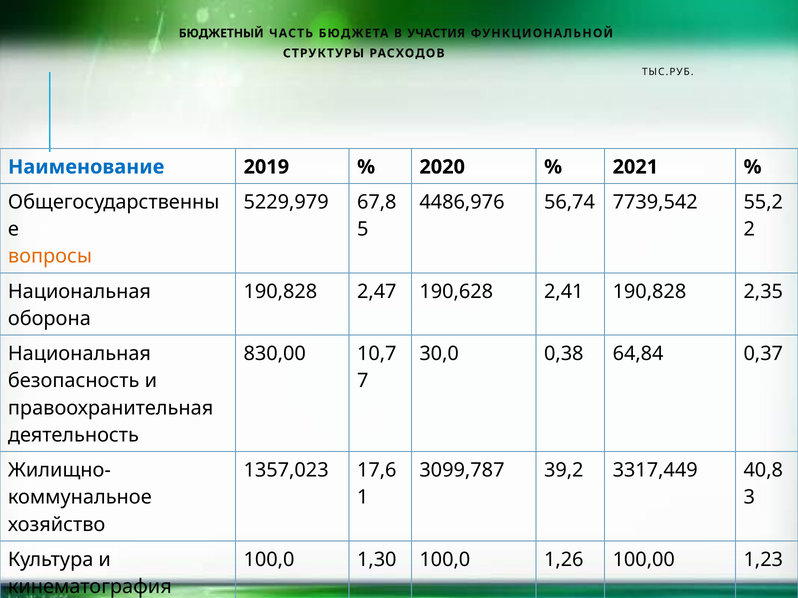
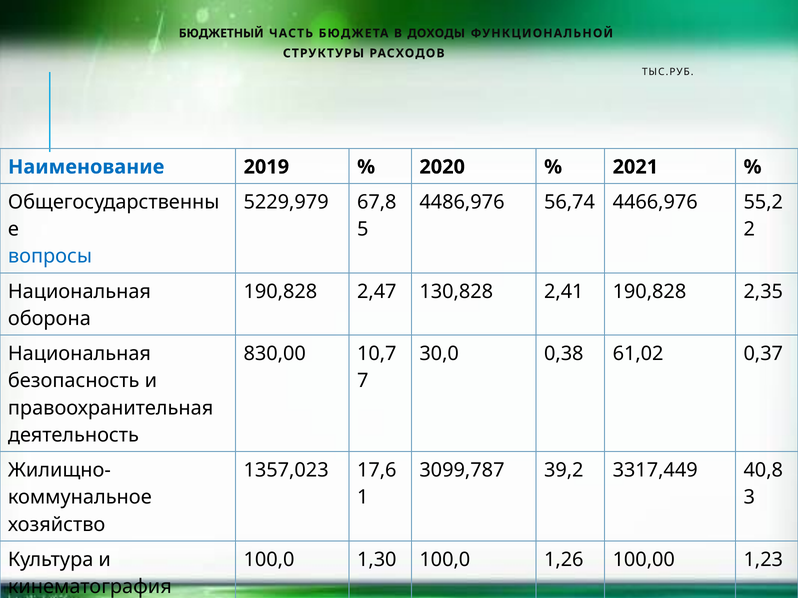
УЧАСТИЯ: УЧАСТИЯ -> ДОХОДЫ
7739,542: 7739,542 -> 4466,976
вопросы colour: orange -> blue
190,628: 190,628 -> 130,828
64,84: 64,84 -> 61,02
